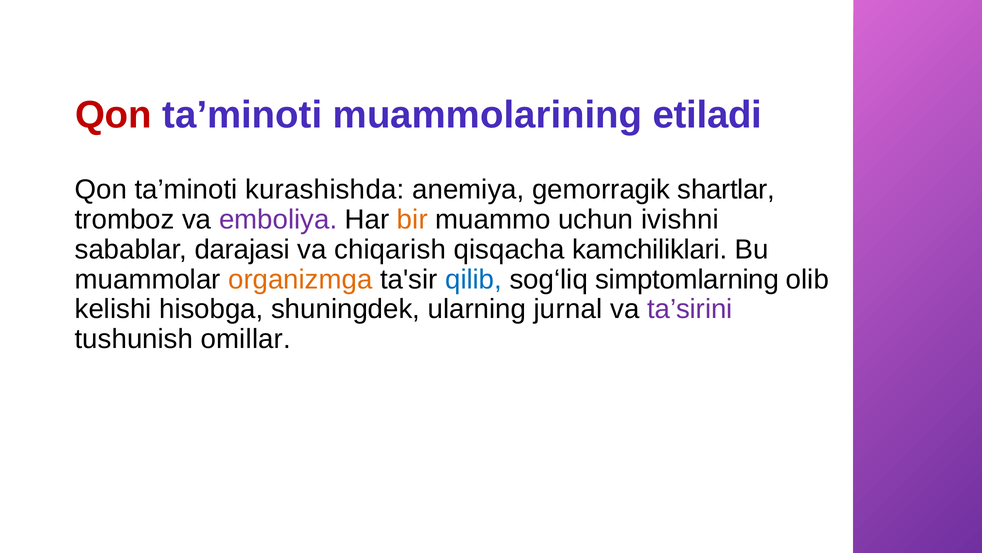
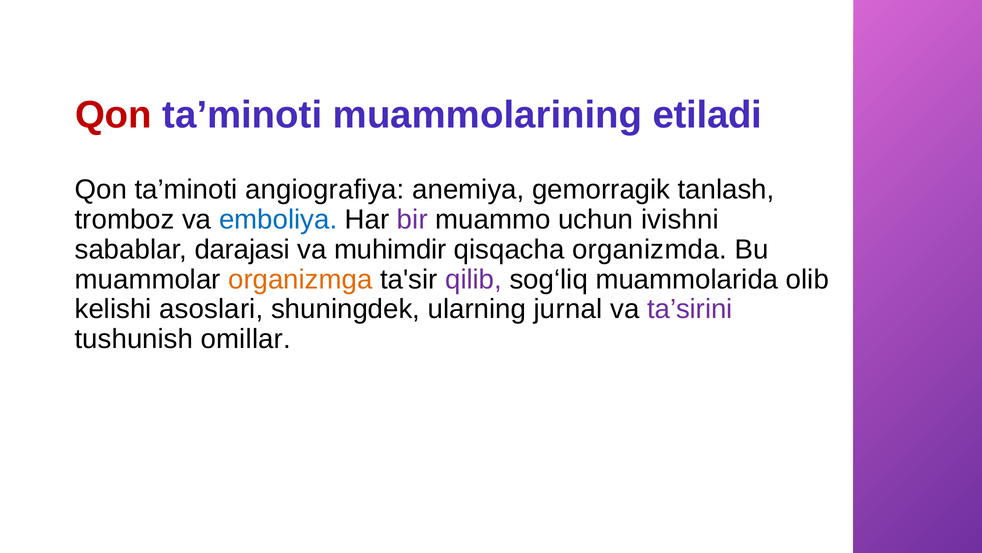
kurashishda: kurashishda -> angiografiya
shartlar: shartlar -> tanlash
emboliya colour: purple -> blue
bir colour: orange -> purple
chiqarish: chiqarish -> muhimdir
kamchiliklari: kamchiliklari -> organizmda
qilib colour: blue -> purple
simptomlarning: simptomlarning -> muammolarida
hisobga: hisobga -> asoslari
